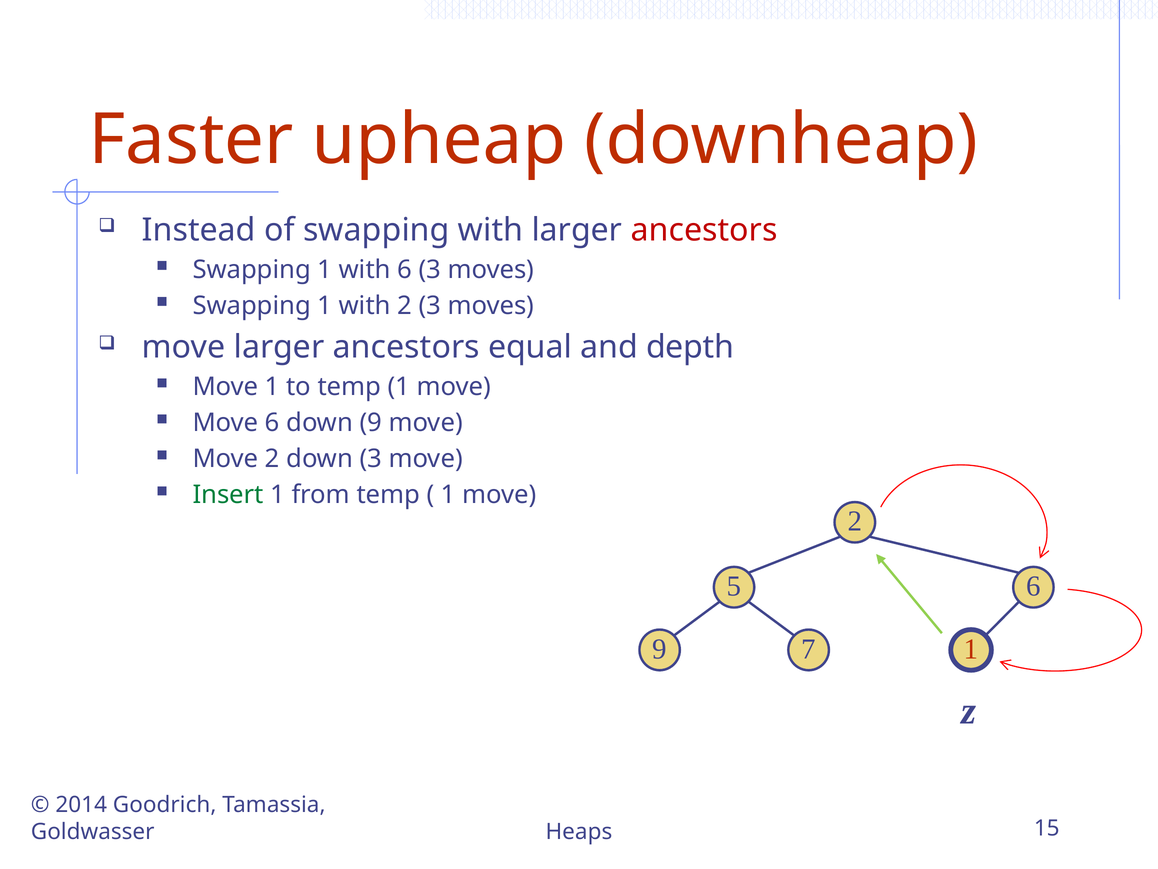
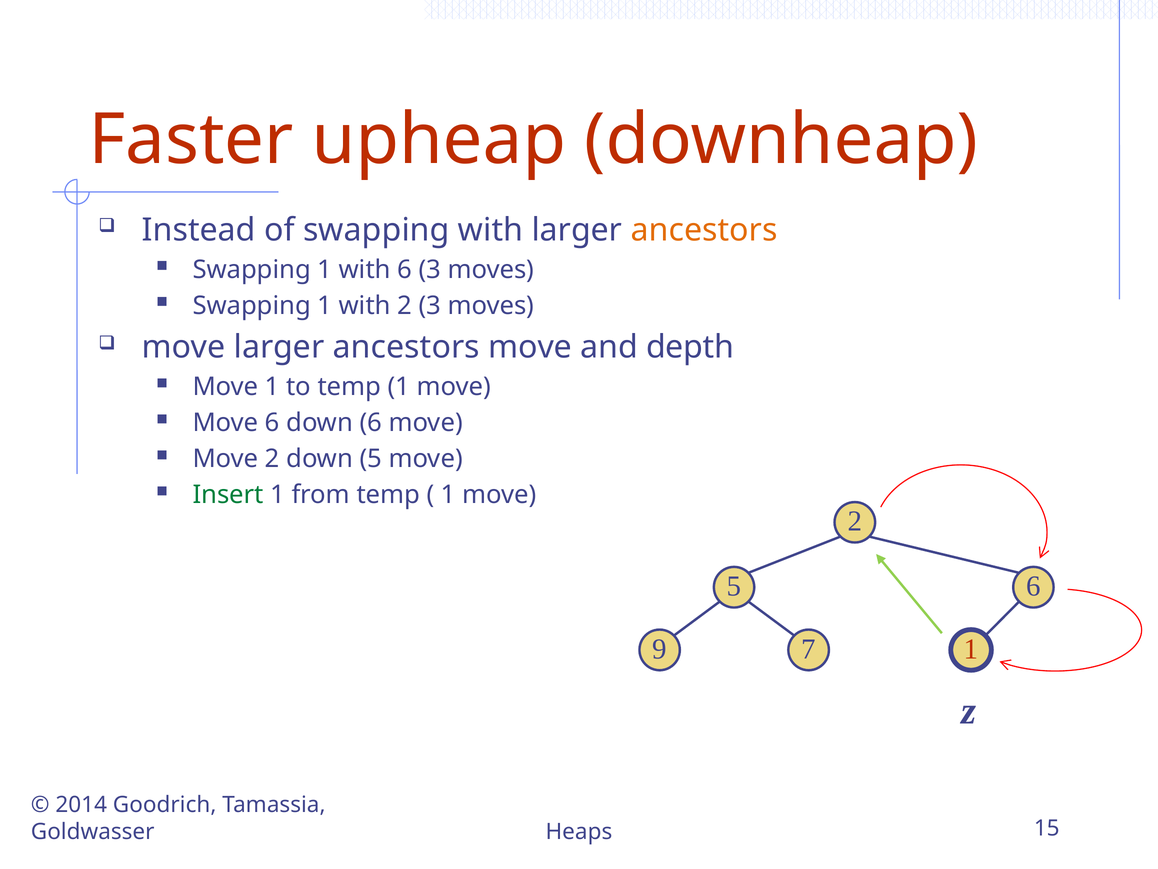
ancestors at (704, 230) colour: red -> orange
ancestors equal: equal -> move
down 9: 9 -> 6
down 3: 3 -> 5
